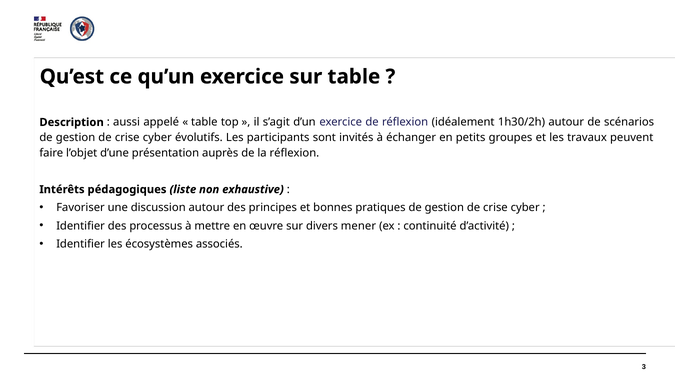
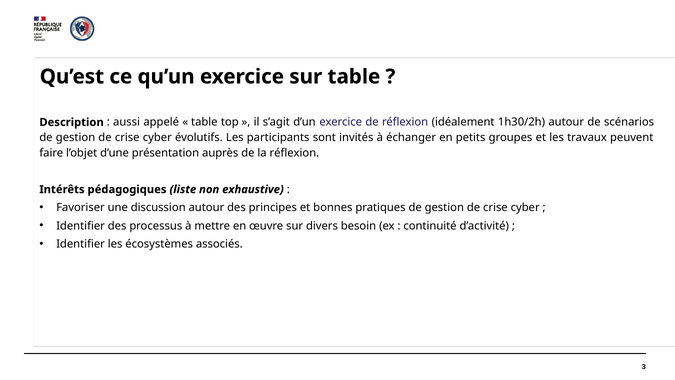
mener: mener -> besoin
